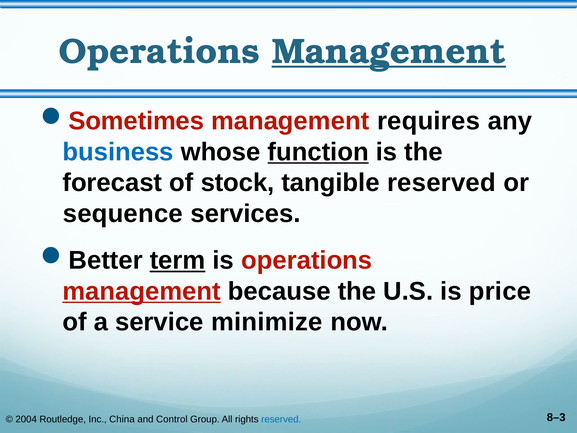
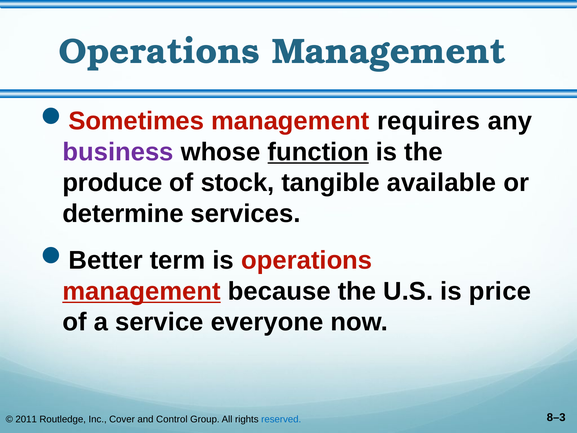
Management at (389, 51) underline: present -> none
business colour: blue -> purple
forecast: forecast -> produce
tangible reserved: reserved -> available
sequence: sequence -> determine
term underline: present -> none
minimize: minimize -> everyone
2004: 2004 -> 2011
China: China -> Cover
